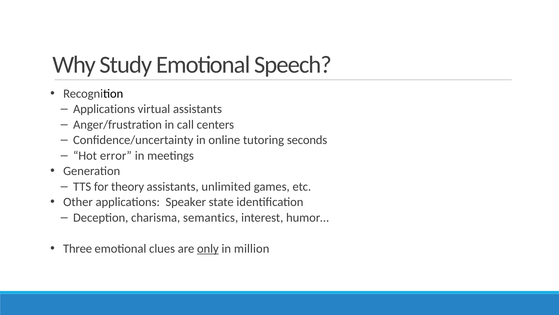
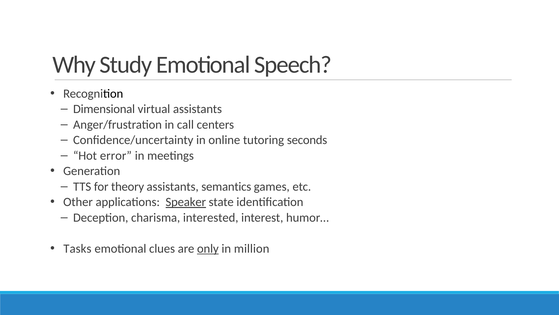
Applications at (104, 109): Applications -> Dimensional
unlimited: unlimited -> semantics
Speaker underline: none -> present
semantics: semantics -> interested
Three: Three -> Tasks
